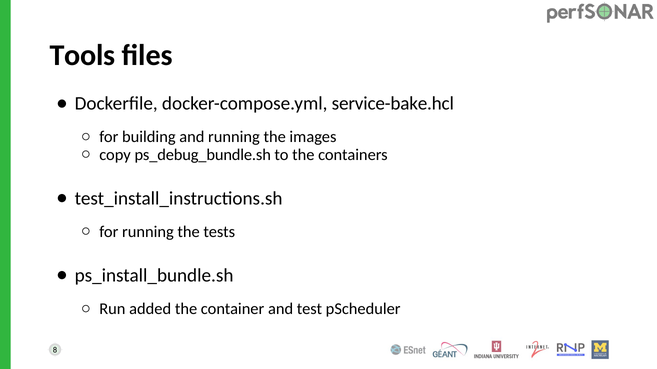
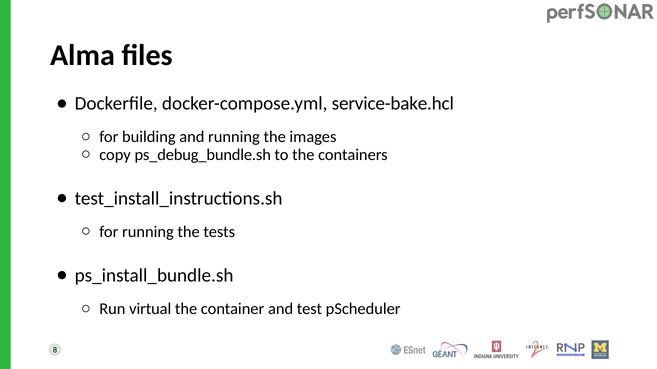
Tools: Tools -> Alma
added: added -> virtual
